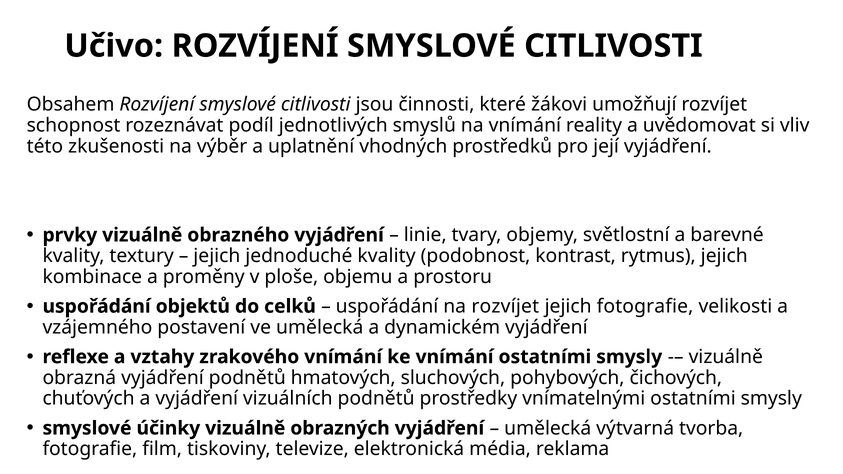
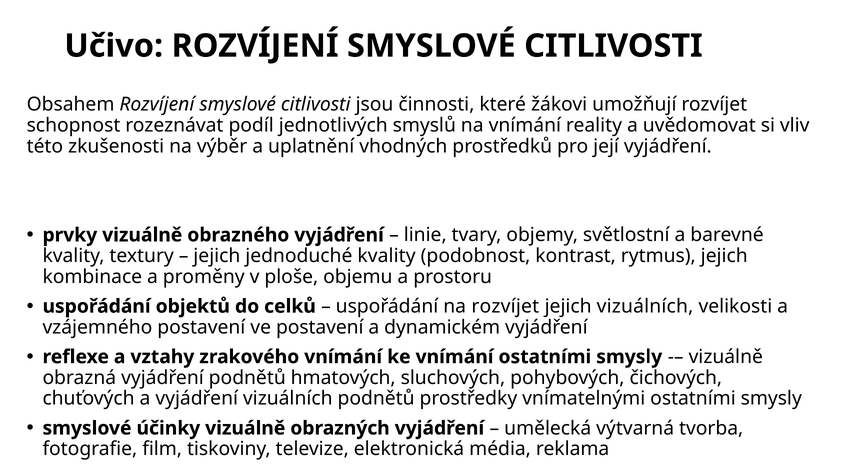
jejich fotografie: fotografie -> vizuálních
ve umělecká: umělecká -> postavení
